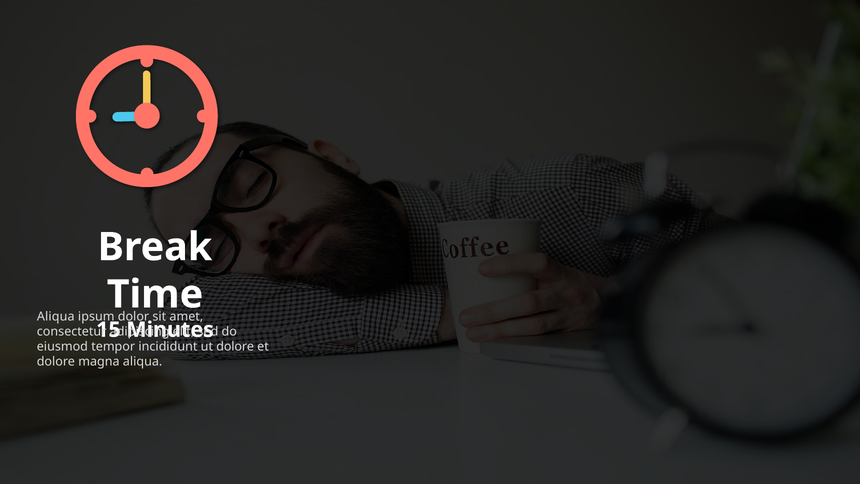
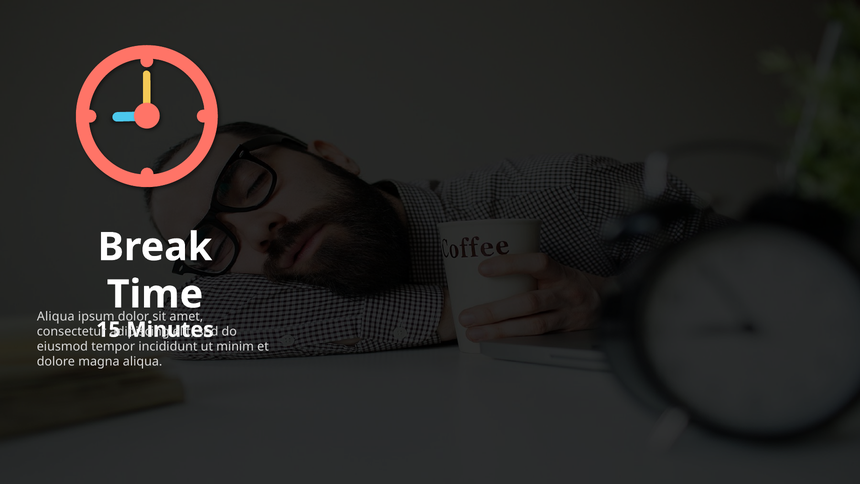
dolore at (235, 346): dolore -> minim
